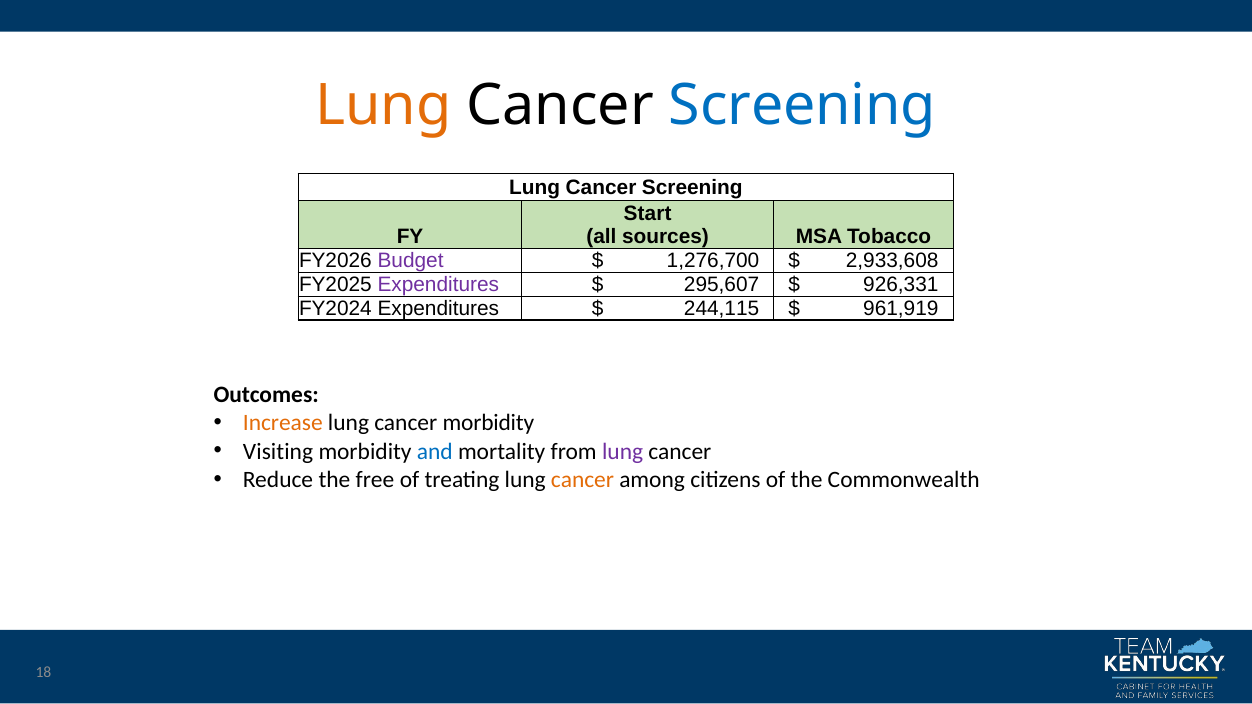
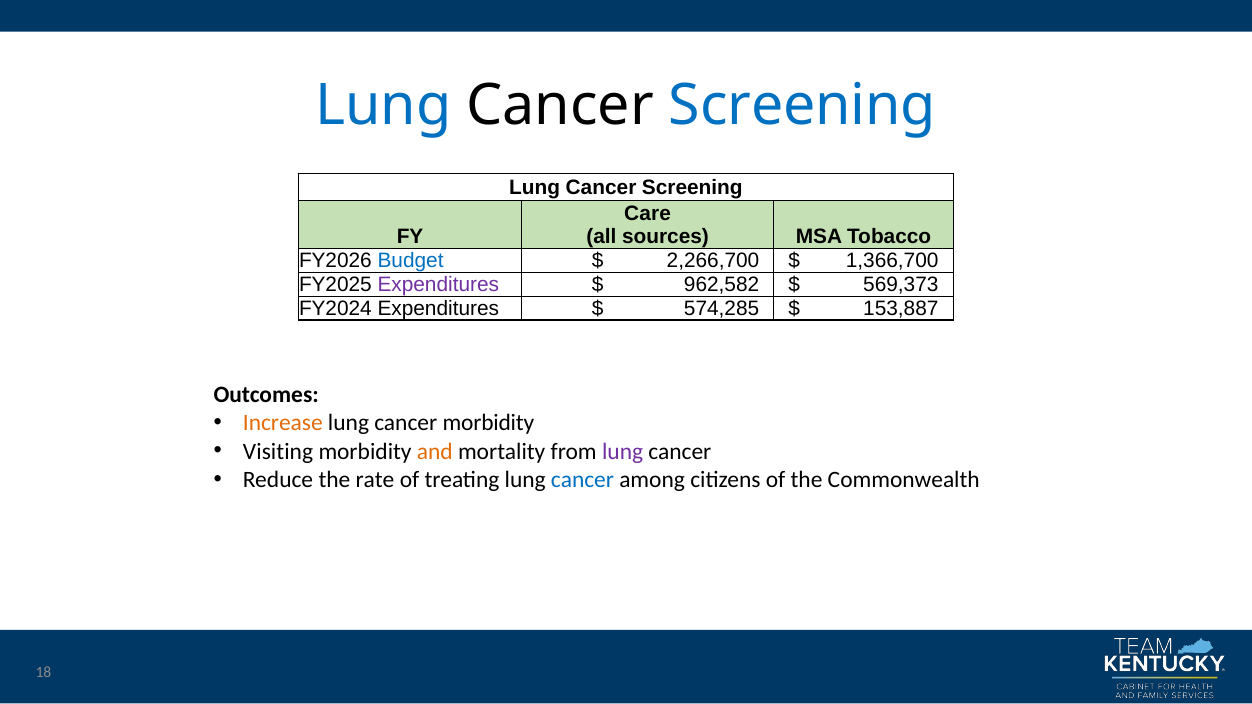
Lung at (383, 105) colour: orange -> blue
Start: Start -> Care
Budget colour: purple -> blue
1,276,700: 1,276,700 -> 2,266,700
2,933,608: 2,933,608 -> 1,366,700
295,607: 295,607 -> 962,582
926,331: 926,331 -> 569,373
244,115: 244,115 -> 574,285
961,919: 961,919 -> 153,887
and colour: blue -> orange
free: free -> rate
cancer at (582, 480) colour: orange -> blue
